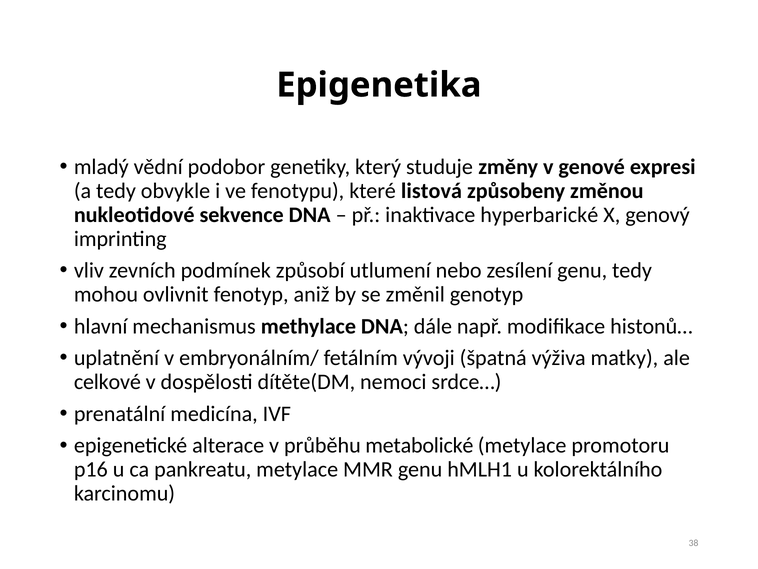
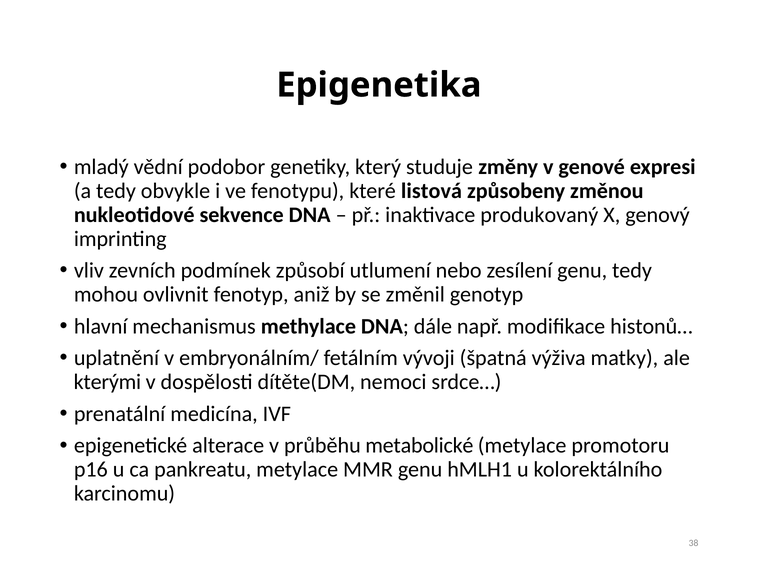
hyperbarické: hyperbarické -> produkovaný
celkové: celkové -> kterými
